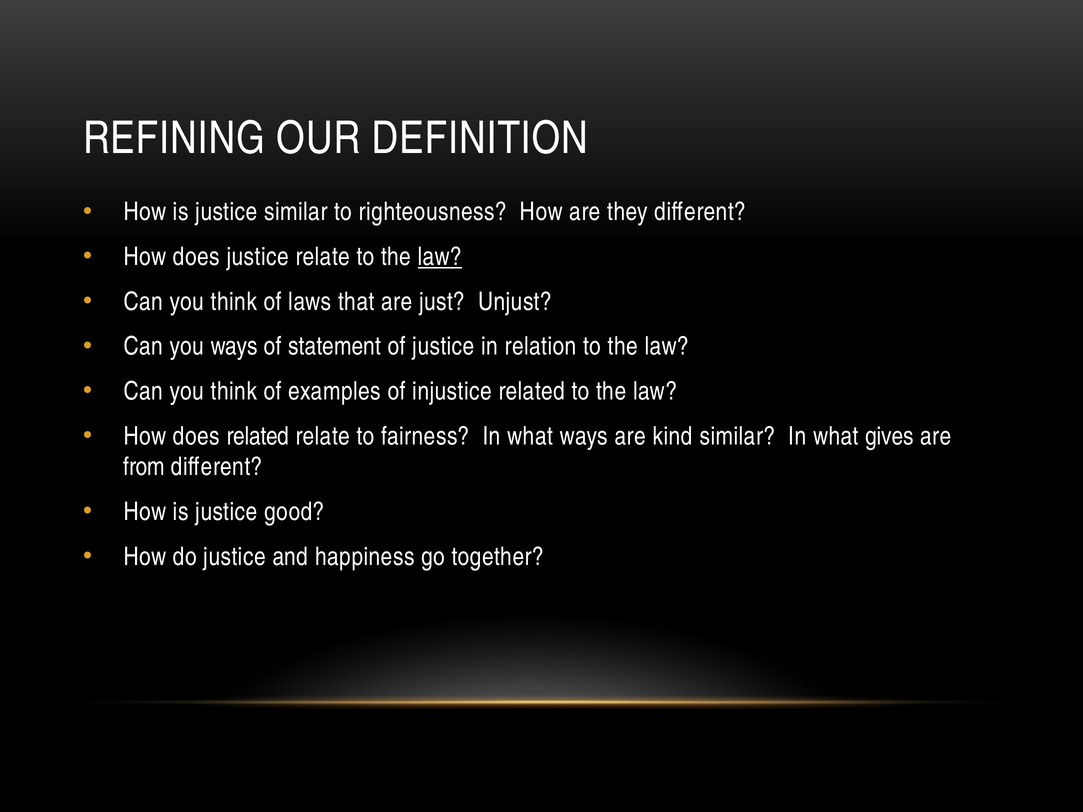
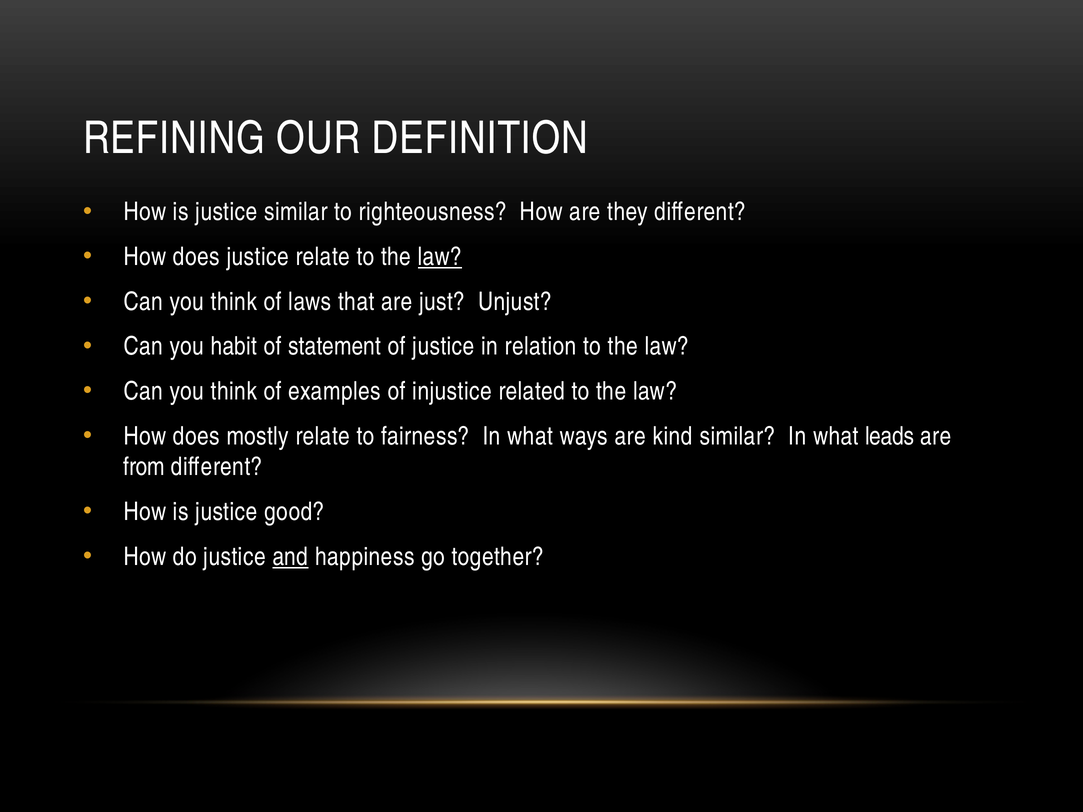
you ways: ways -> habit
does related: related -> mostly
gives: gives -> leads
and underline: none -> present
